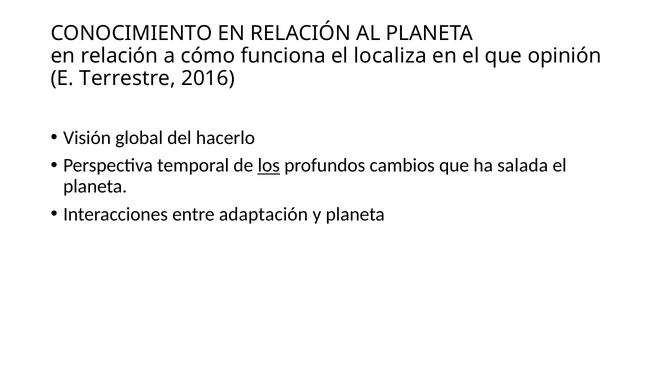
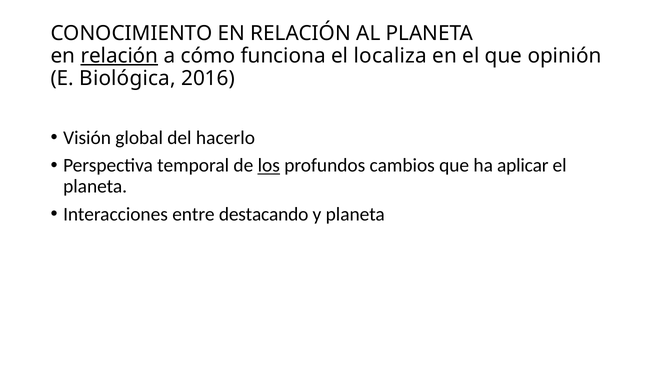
relación at (119, 56) underline: none -> present
Terrestre: Terrestre -> Biológica
salada: salada -> aplicar
adaptación: adaptación -> destacando
